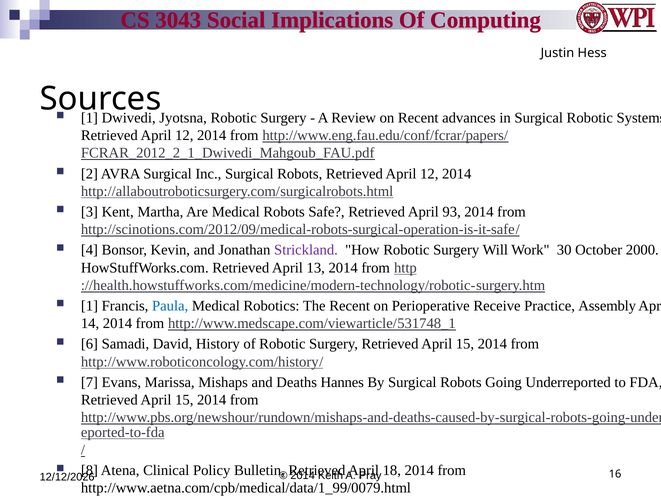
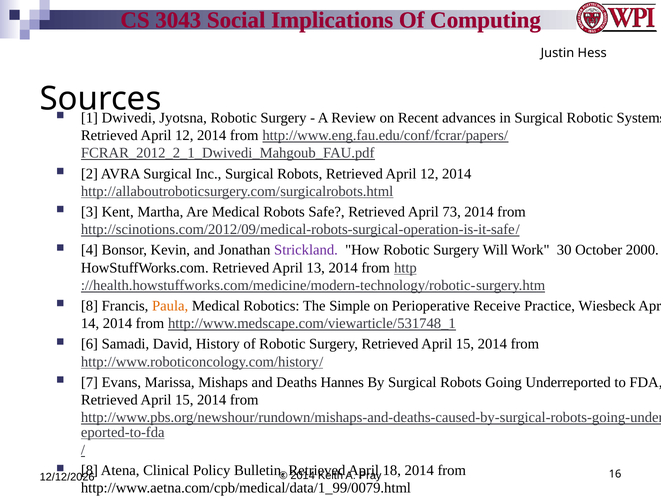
93: 93 -> 73
1 at (90, 306): 1 -> 8
Paula colour: blue -> orange
The Recent: Recent -> Simple
Assembly: Assembly -> Wiesbeck
